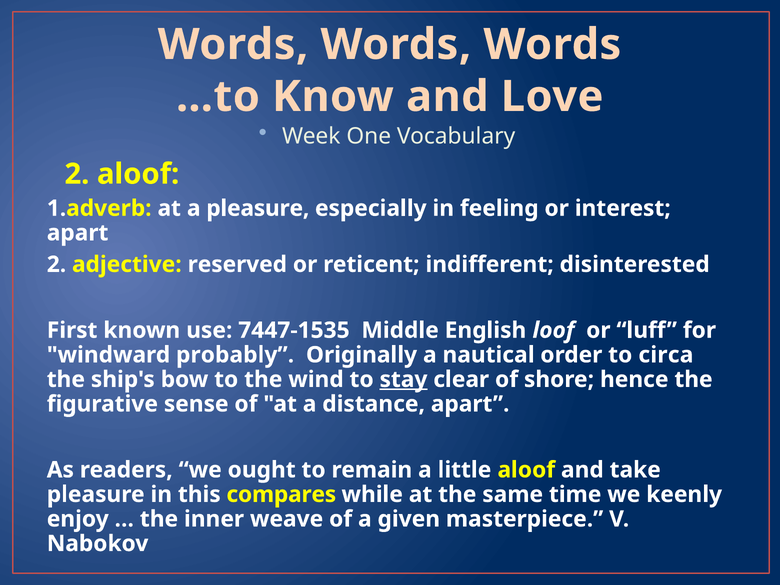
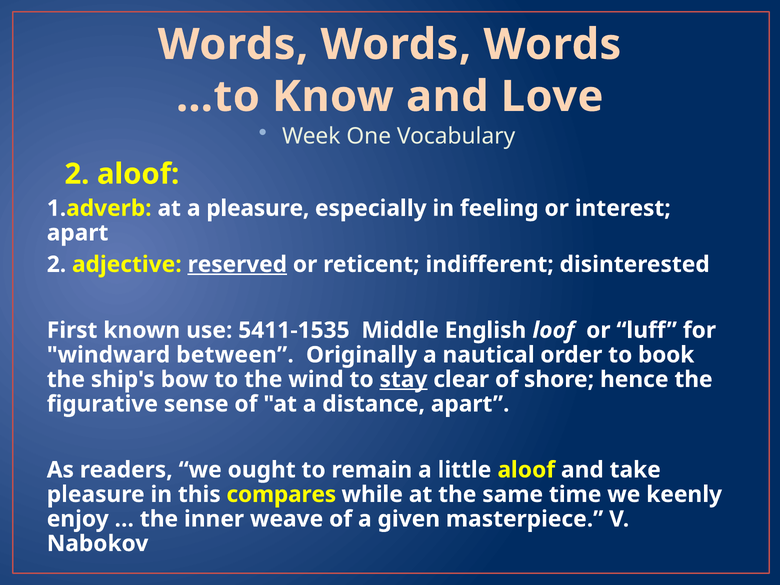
reserved underline: none -> present
7447-1535: 7447-1535 -> 5411-1535
probably: probably -> between
circa: circa -> book
